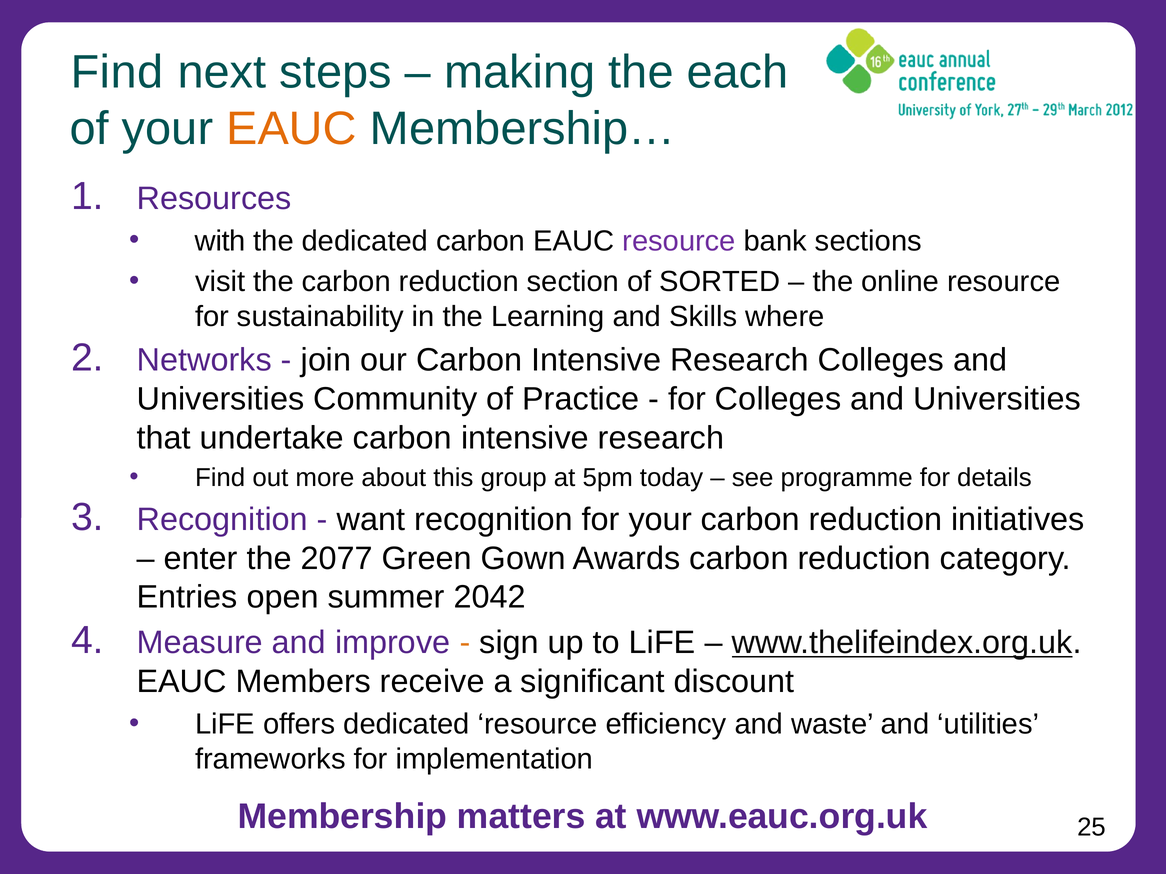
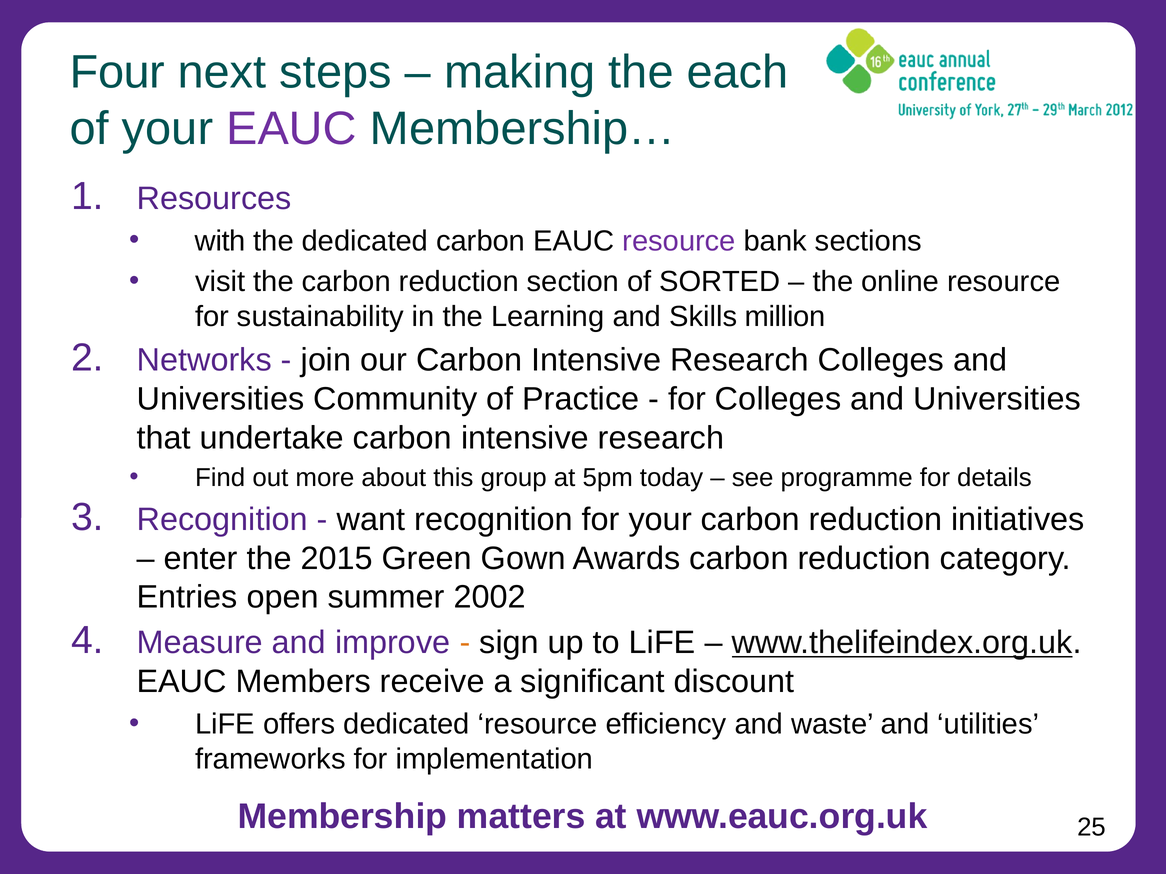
Find at (117, 72): Find -> Four
EAUC at (292, 129) colour: orange -> purple
where: where -> million
2077: 2077 -> 2015
2042: 2042 -> 2002
